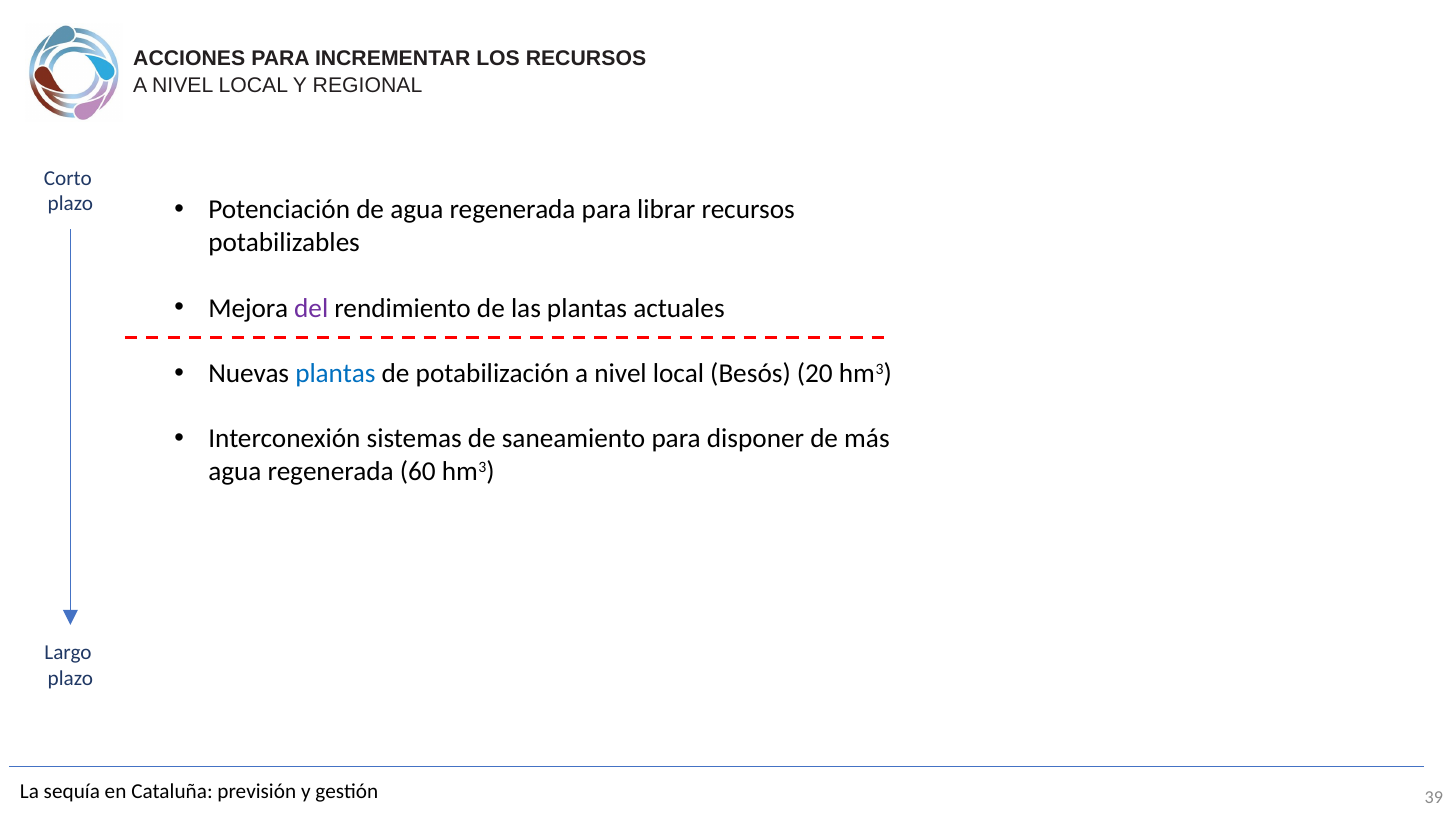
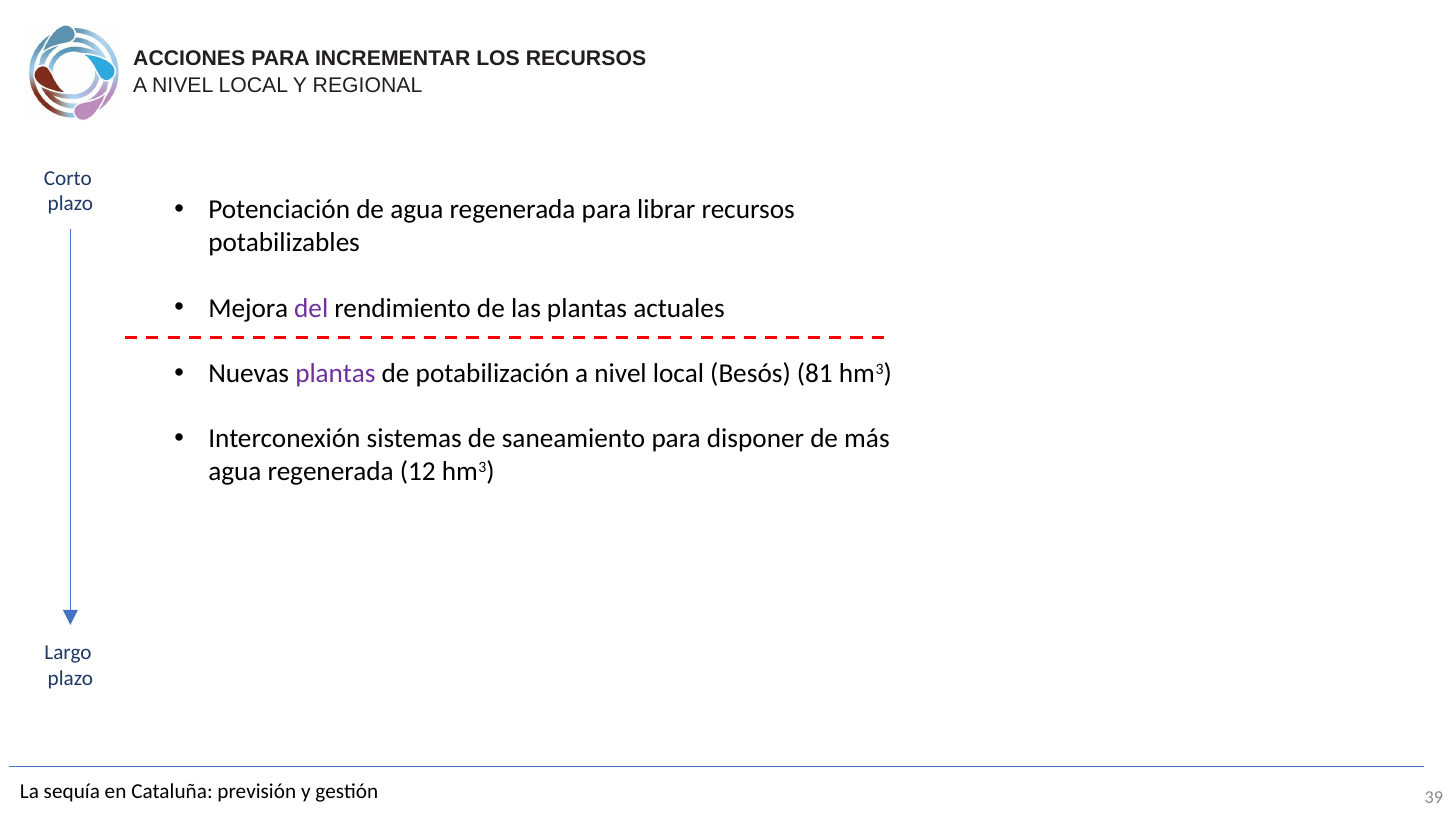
plantas at (335, 373) colour: blue -> purple
20: 20 -> 81
60: 60 -> 12
